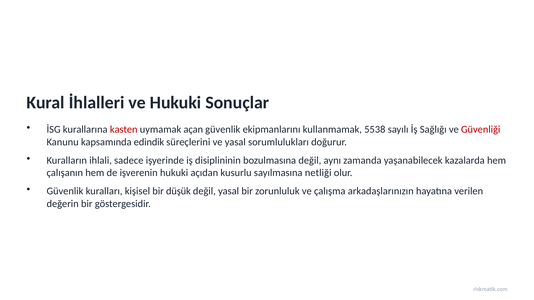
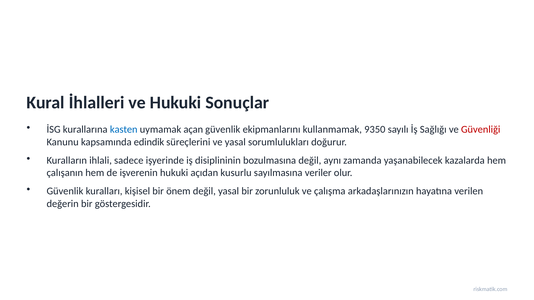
kasten colour: red -> blue
5538: 5538 -> 9350
netliği: netliği -> veriler
düşük: düşük -> önem
